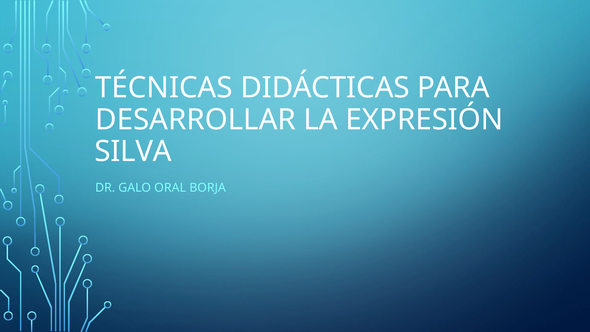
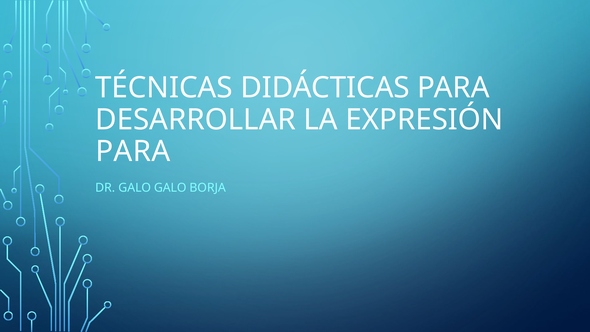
SILVA at (133, 152): SILVA -> PARA
GALO ORAL: ORAL -> GALO
